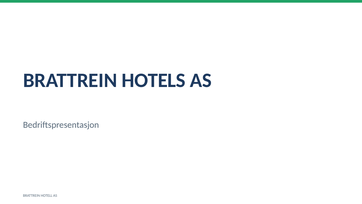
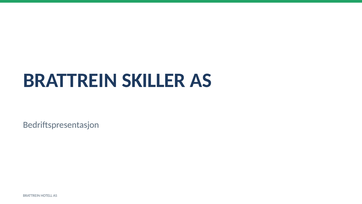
HOTELS: HOTELS -> SKILLER
